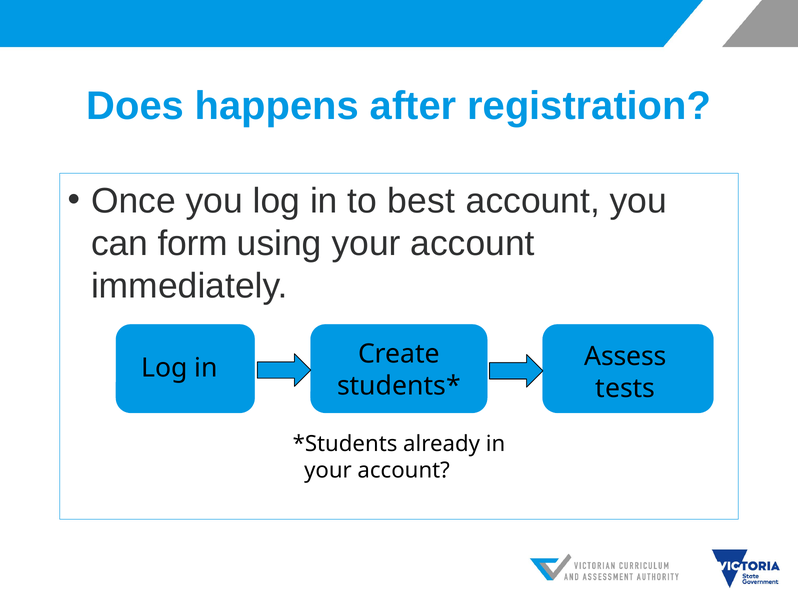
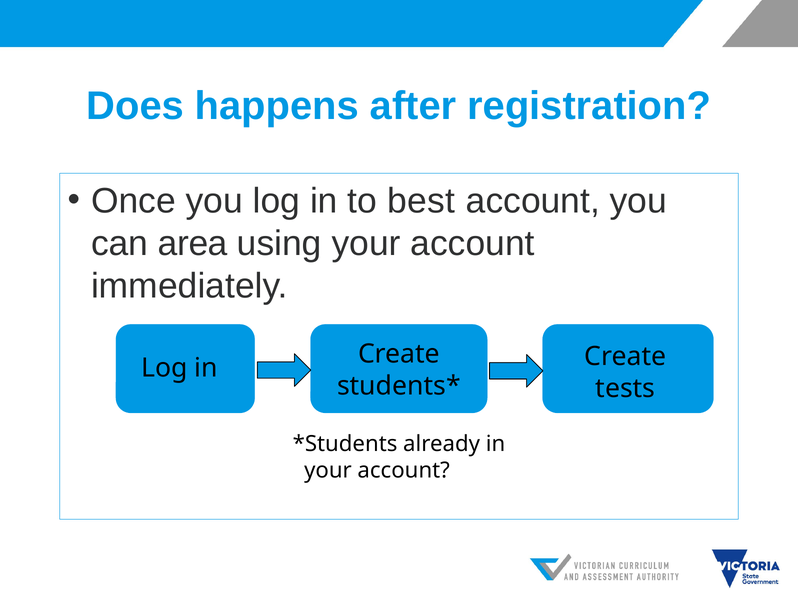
form: form -> area
Assess at (625, 356): Assess -> Create
